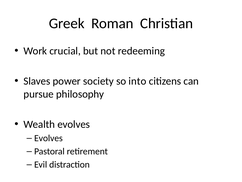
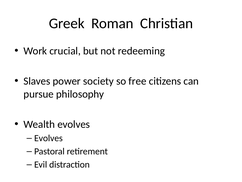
into: into -> free
